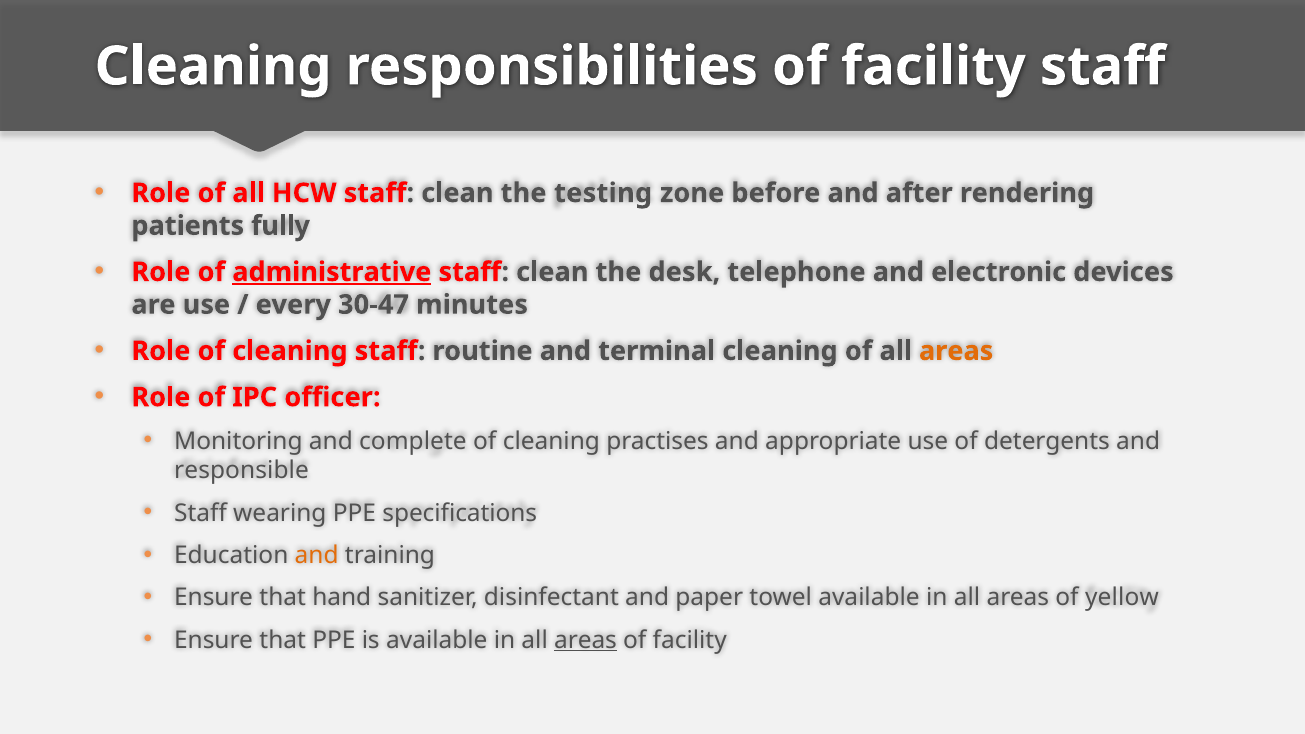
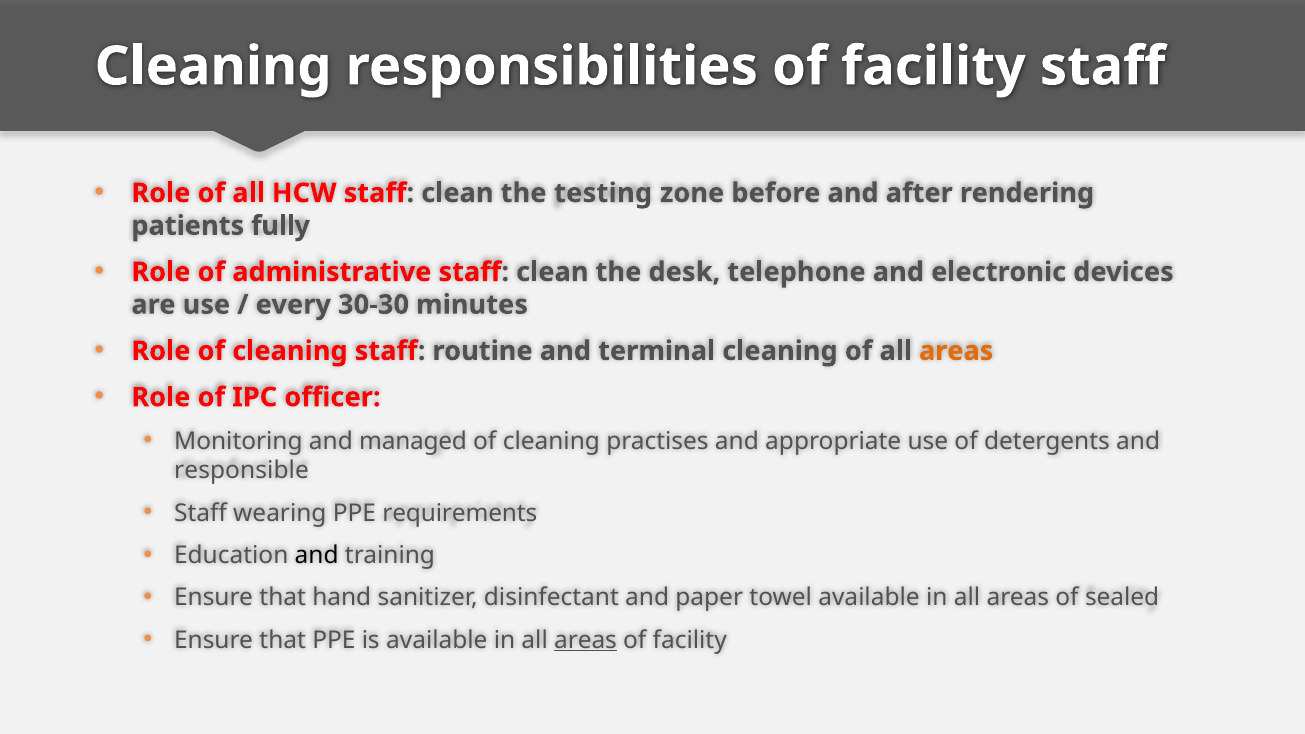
administrative underline: present -> none
30-47: 30-47 -> 30-30
complete: complete -> managed
specifications: specifications -> requirements
and at (317, 555) colour: orange -> black
yellow: yellow -> sealed
